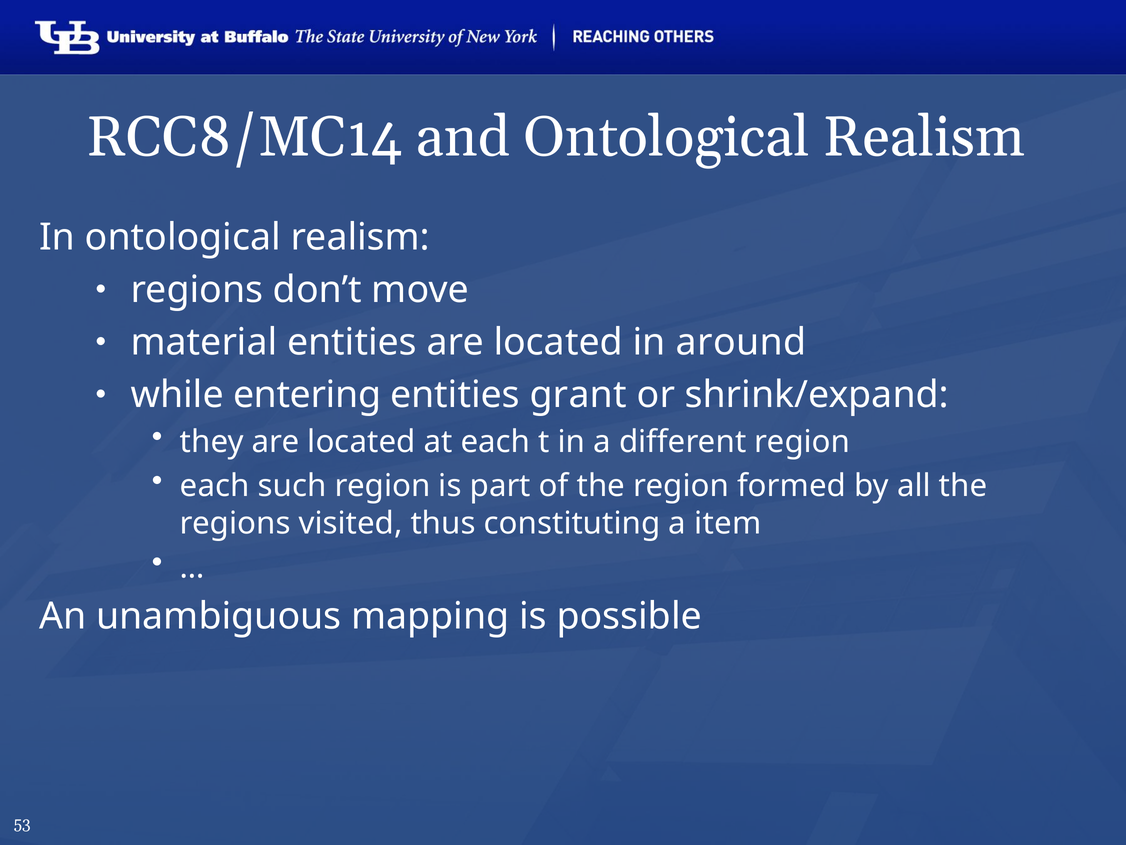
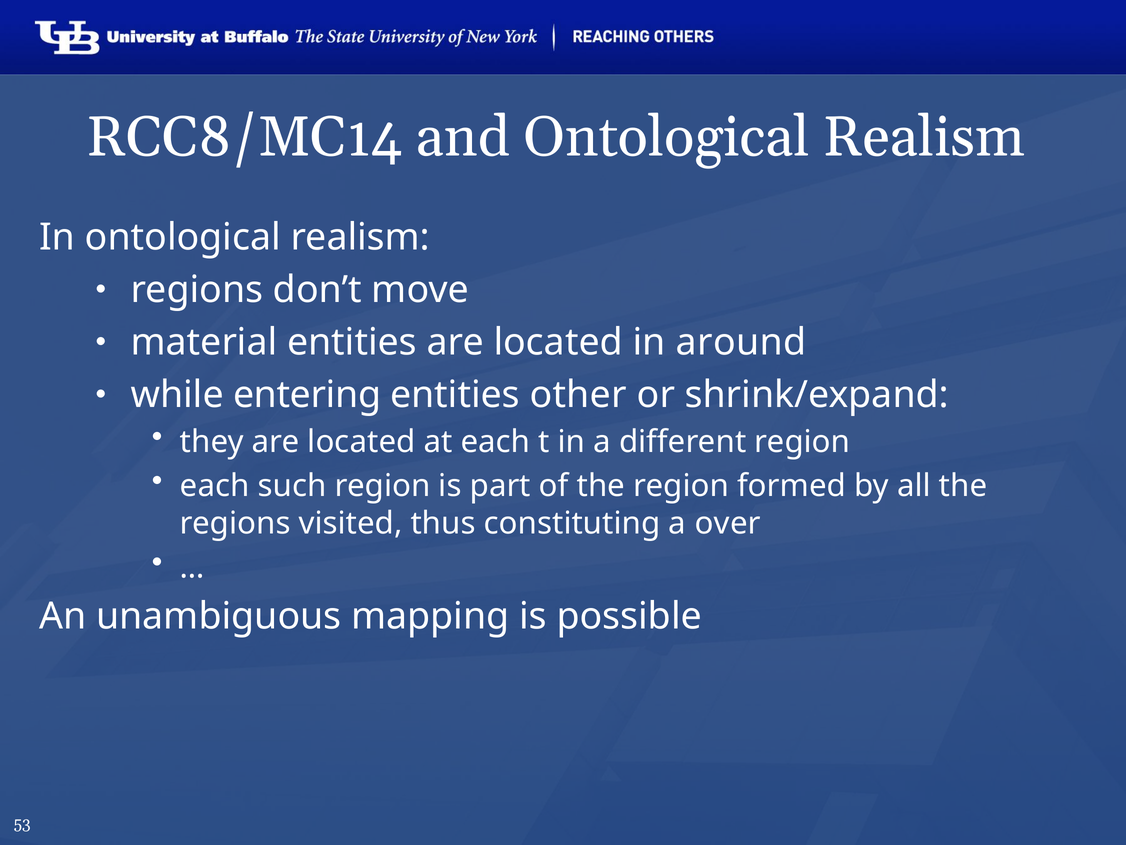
grant: grant -> other
item: item -> over
